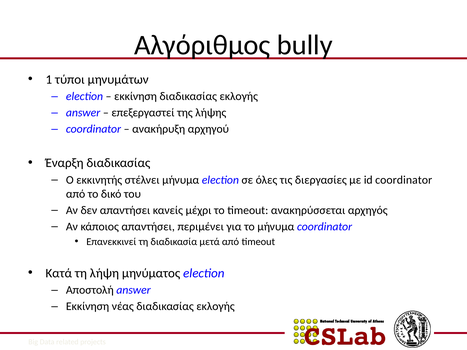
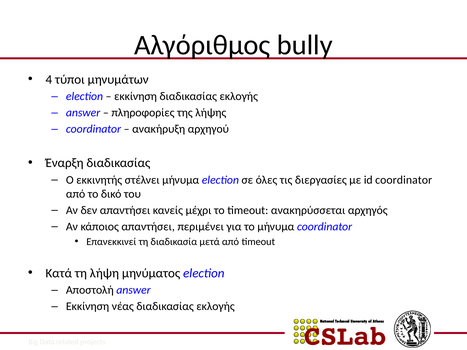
1: 1 -> 4
επεξεργαστεί: επεξεργαστεί -> πληροφορίες
